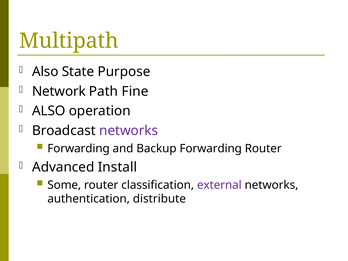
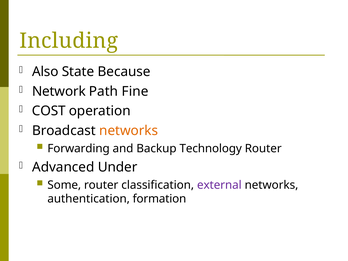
Multipath: Multipath -> Including
Purpose: Purpose -> Because
ALSO at (49, 111): ALSO -> COST
networks at (129, 131) colour: purple -> orange
Backup Forwarding: Forwarding -> Technology
Install: Install -> Under
distribute: distribute -> formation
